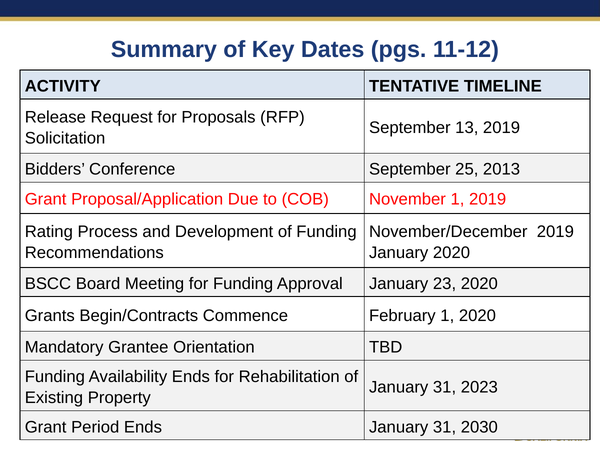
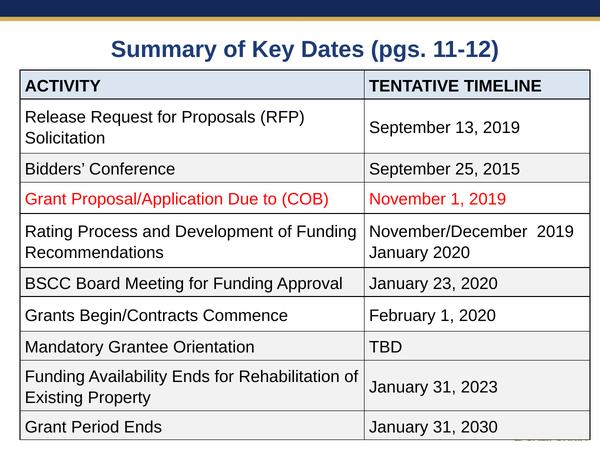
2013: 2013 -> 2015
